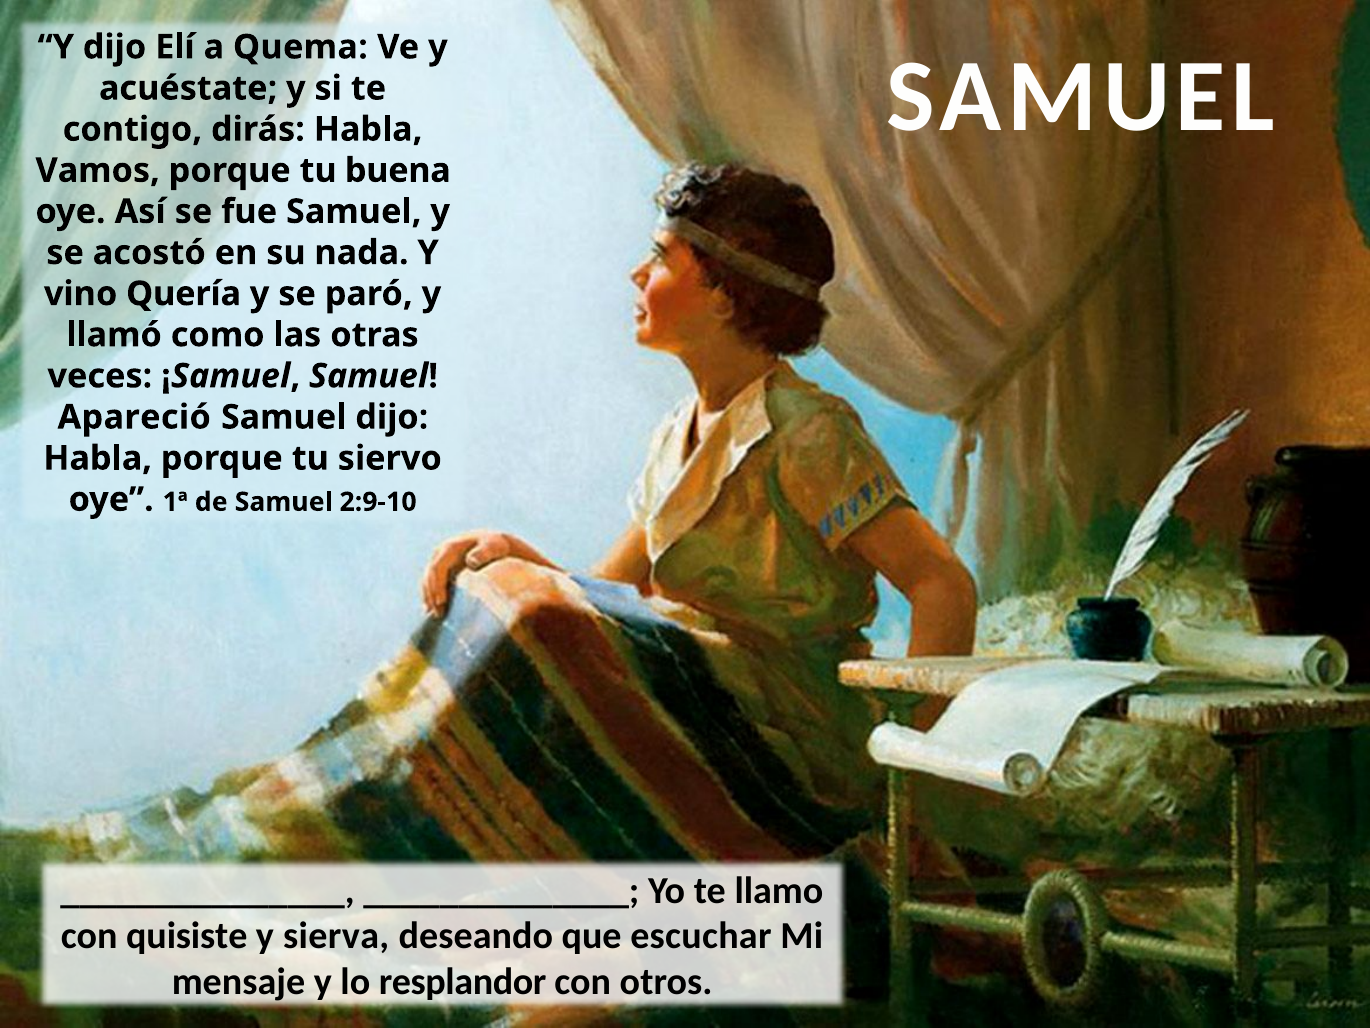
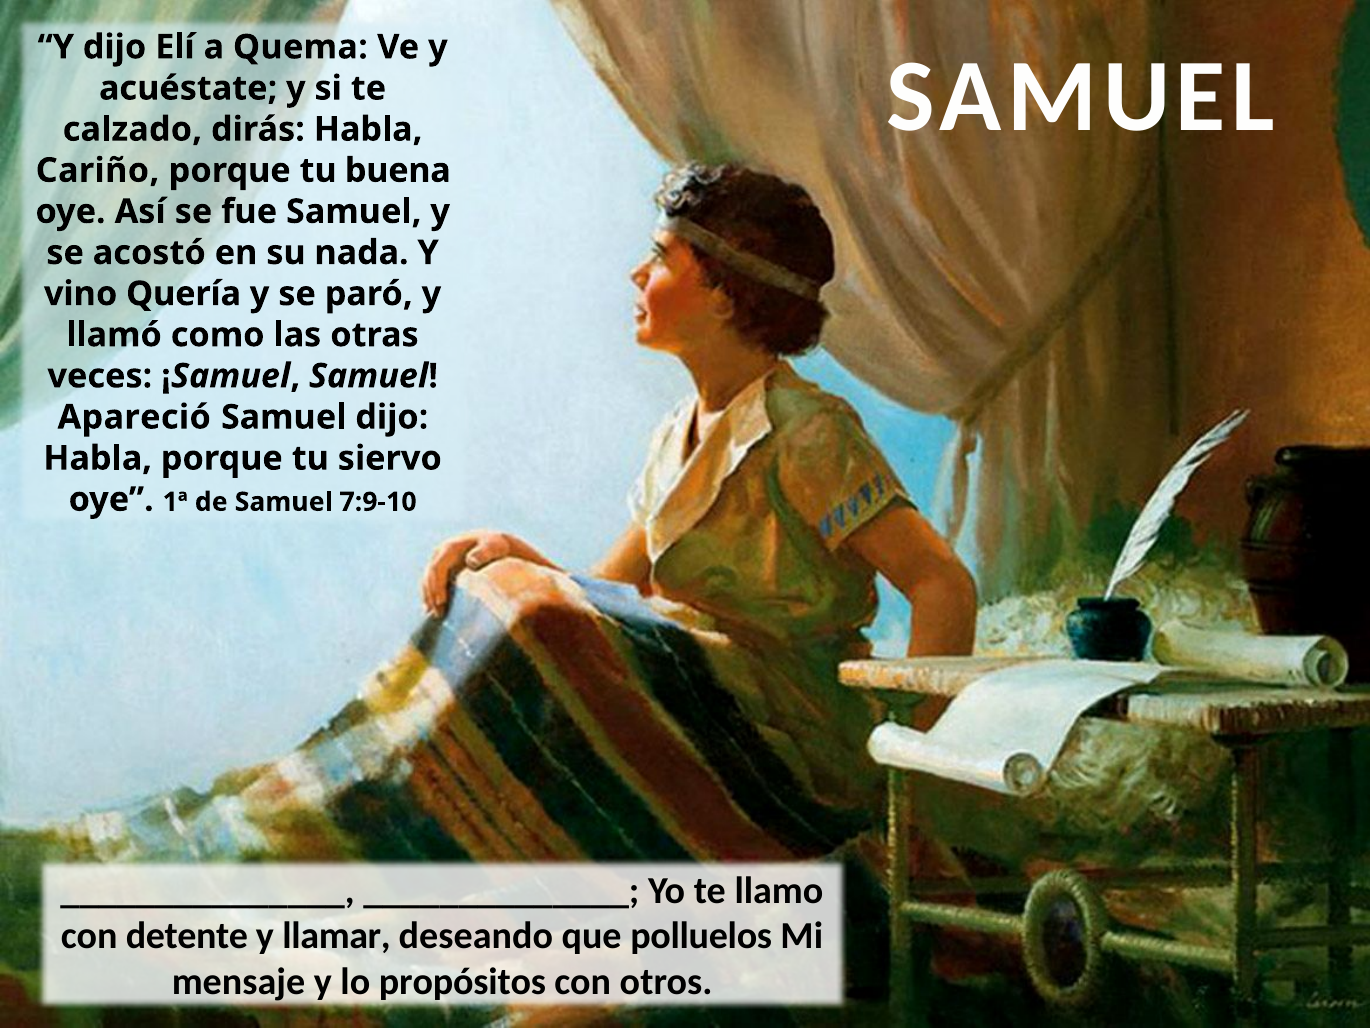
contigo: contigo -> calzado
Vamos: Vamos -> Cariño
2:9-10: 2:9-10 -> 7:9-10
quisiste: quisiste -> detente
sierva: sierva -> llamar
escuchar: escuchar -> polluelos
resplandor: resplandor -> propósitos
